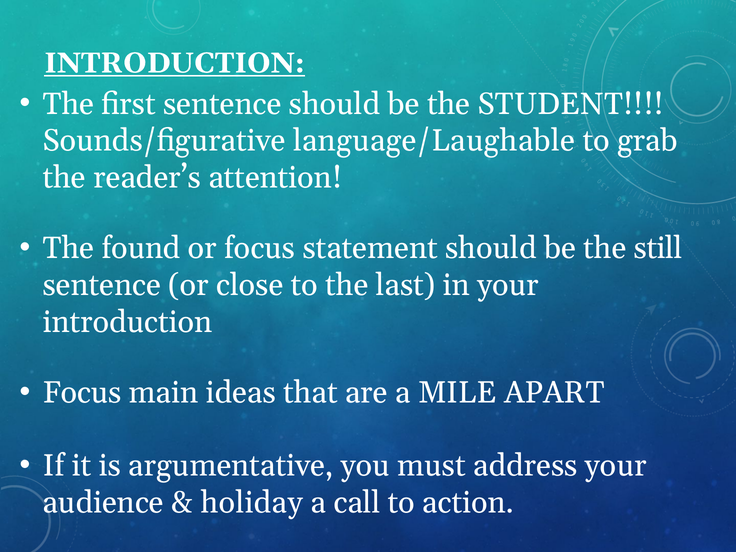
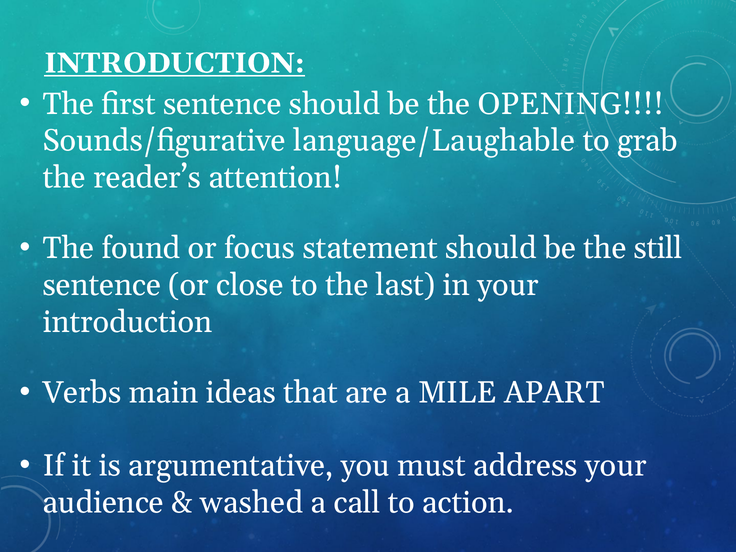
STUDENT: STUDENT -> OPENING
Focus at (82, 393): Focus -> Verbs
holiday: holiday -> washed
